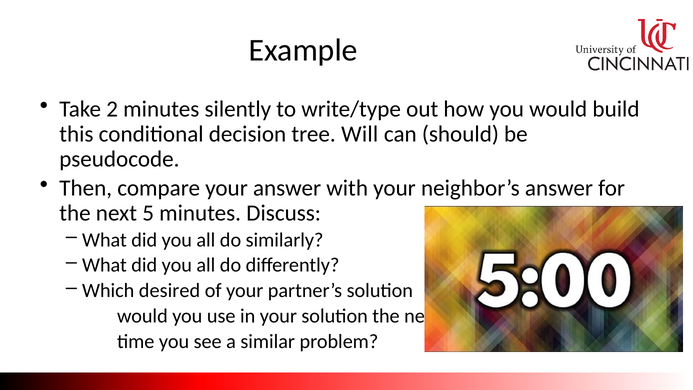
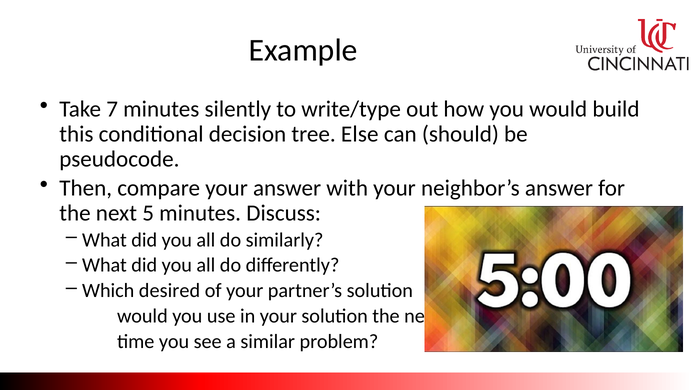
2: 2 -> 7
Will: Will -> Else
